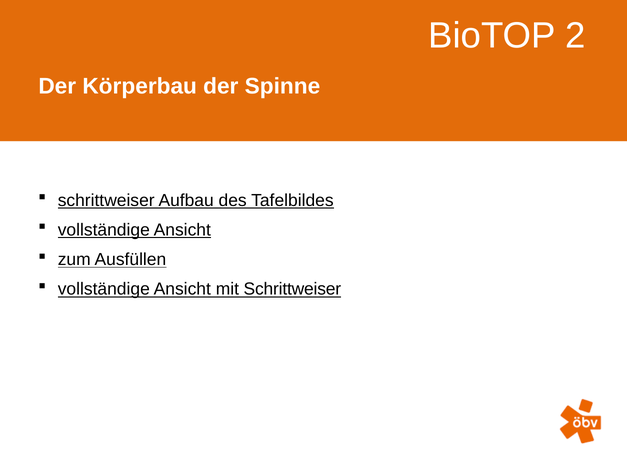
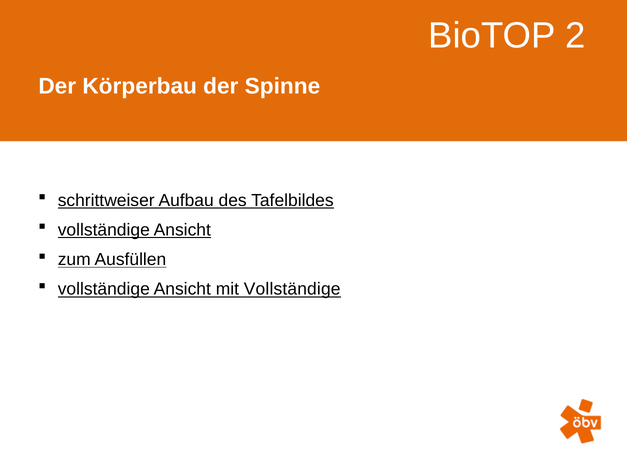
mit Schrittweiser: Schrittweiser -> Vollständige
